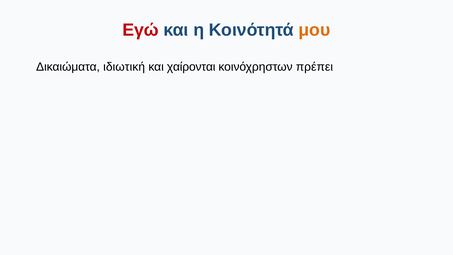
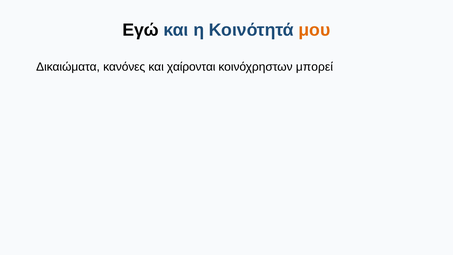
Εγώ colour: red -> black
ιδιωτική: ιδιωτική -> κανόνες
πρέπει: πρέπει -> μπορεί
